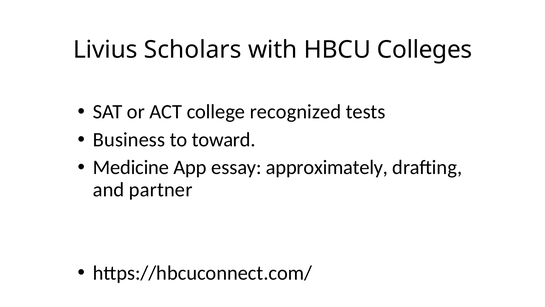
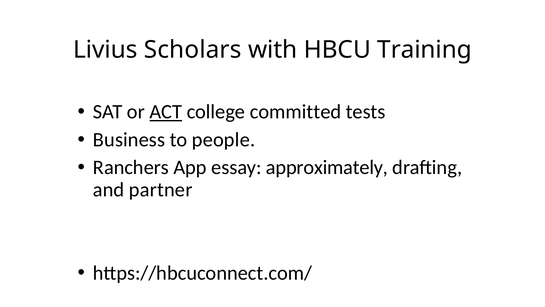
Colleges: Colleges -> Training
ACT underline: none -> present
recognized: recognized -> committed
toward: toward -> people
Medicine: Medicine -> Ranchers
